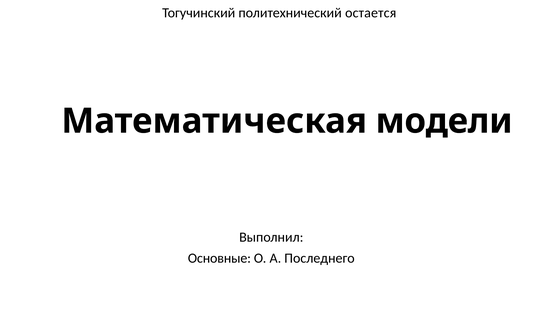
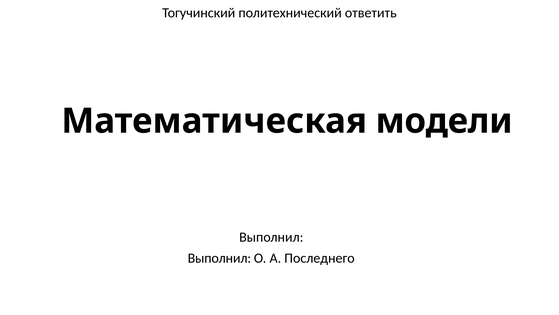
остается: остается -> ответить
Основные at (219, 258): Основные -> Выполнил
